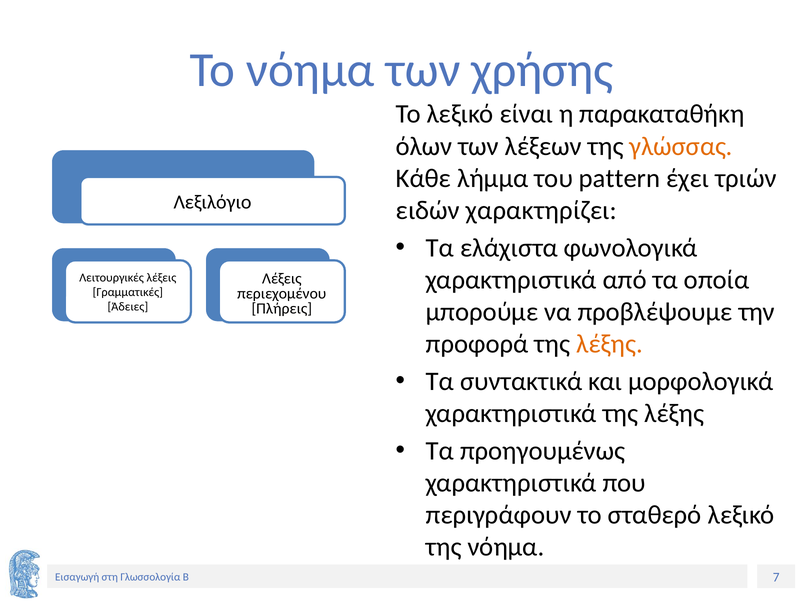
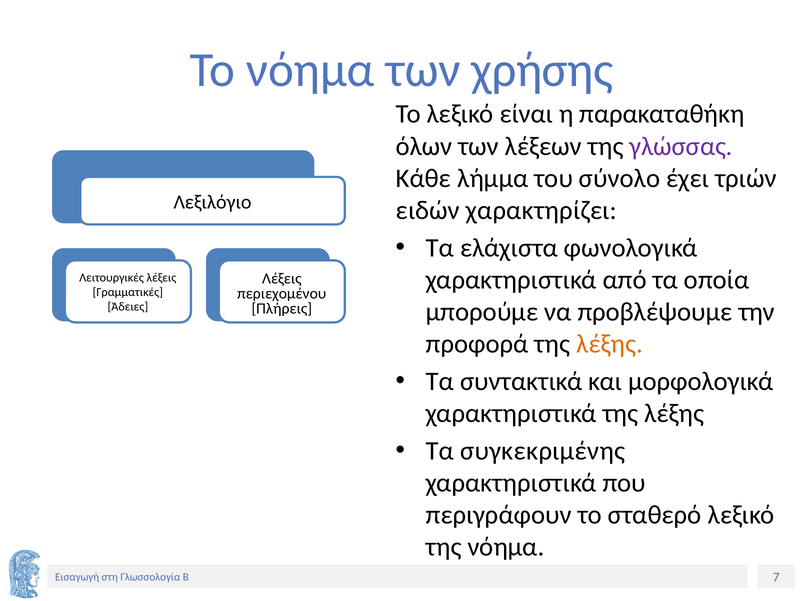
γλώσσας colour: orange -> purple
pattern: pattern -> σύνολο
προηγουμένως: προηγουμένως -> συγκεκριμένης
